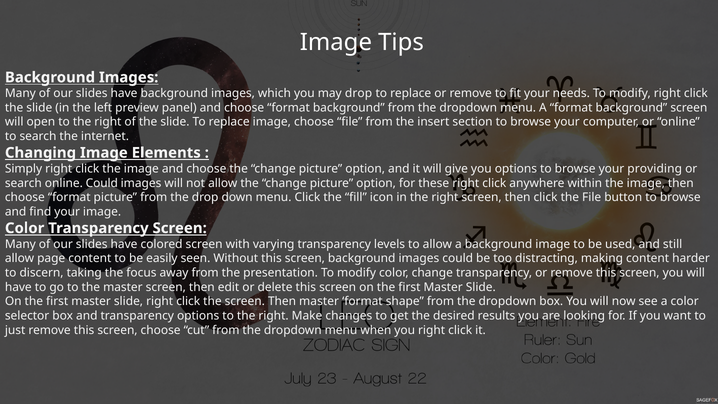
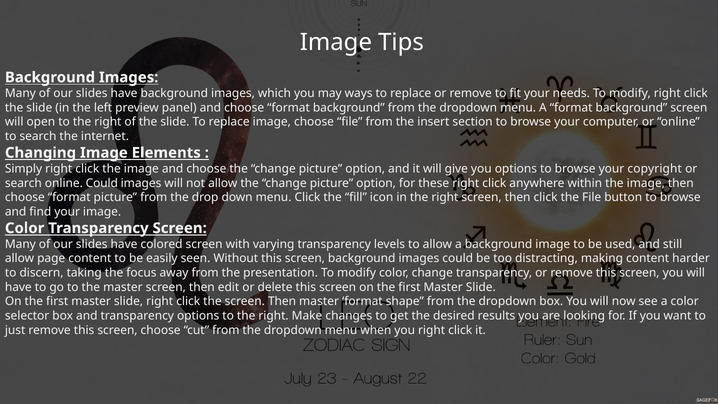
may drop: drop -> ways
providing: providing -> copyright
